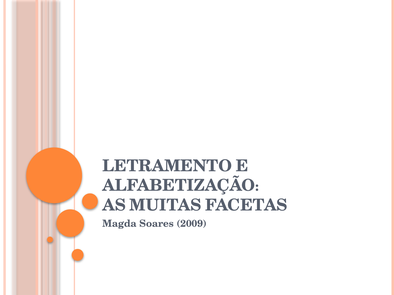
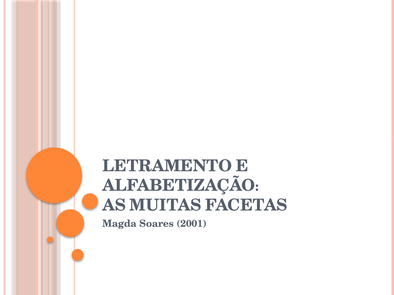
2009: 2009 -> 2001
